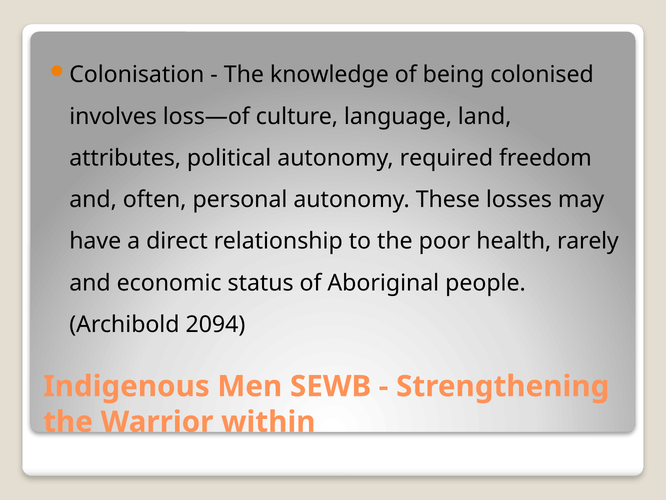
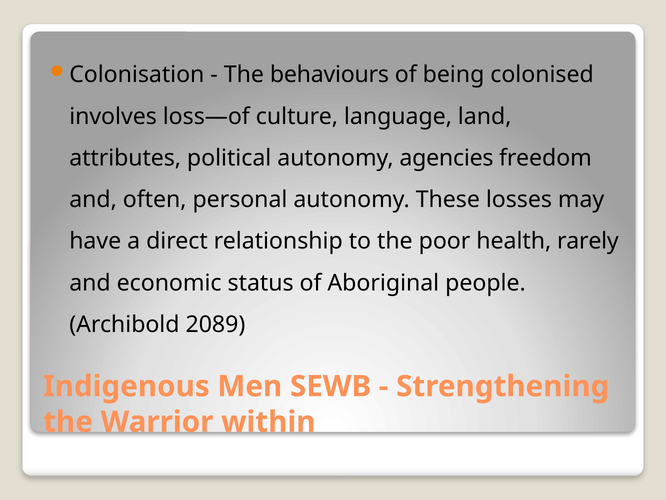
knowledge: knowledge -> behaviours
required: required -> agencies
2094: 2094 -> 2089
